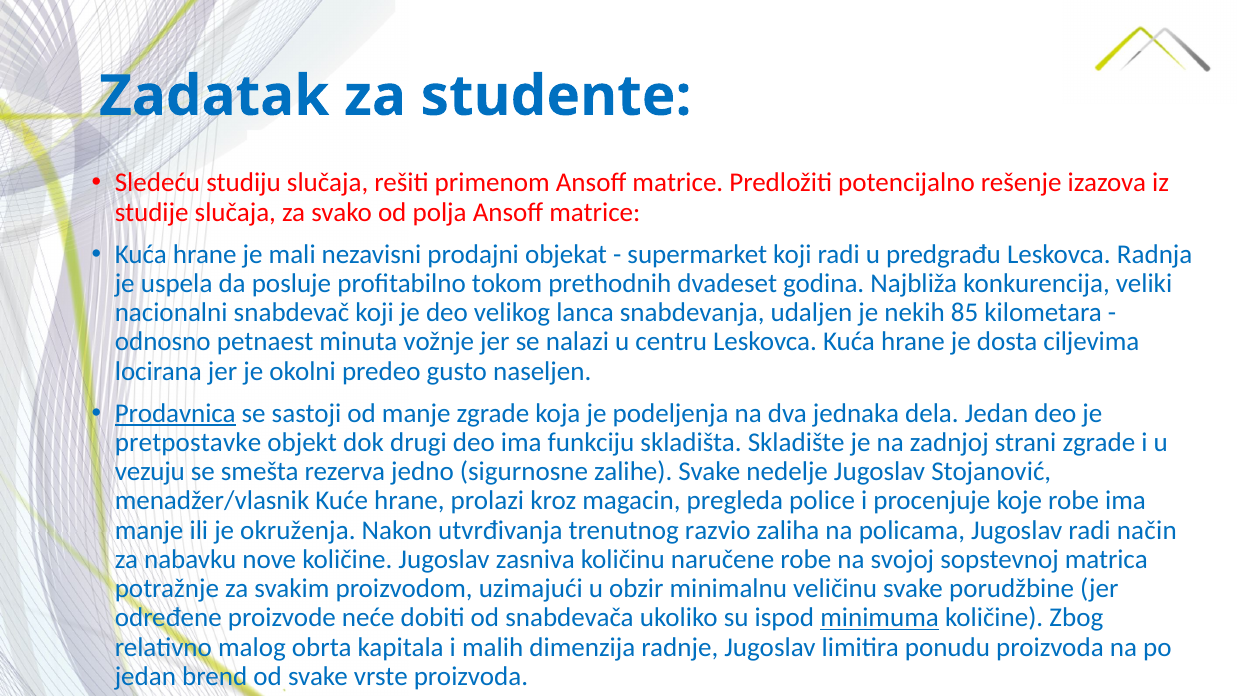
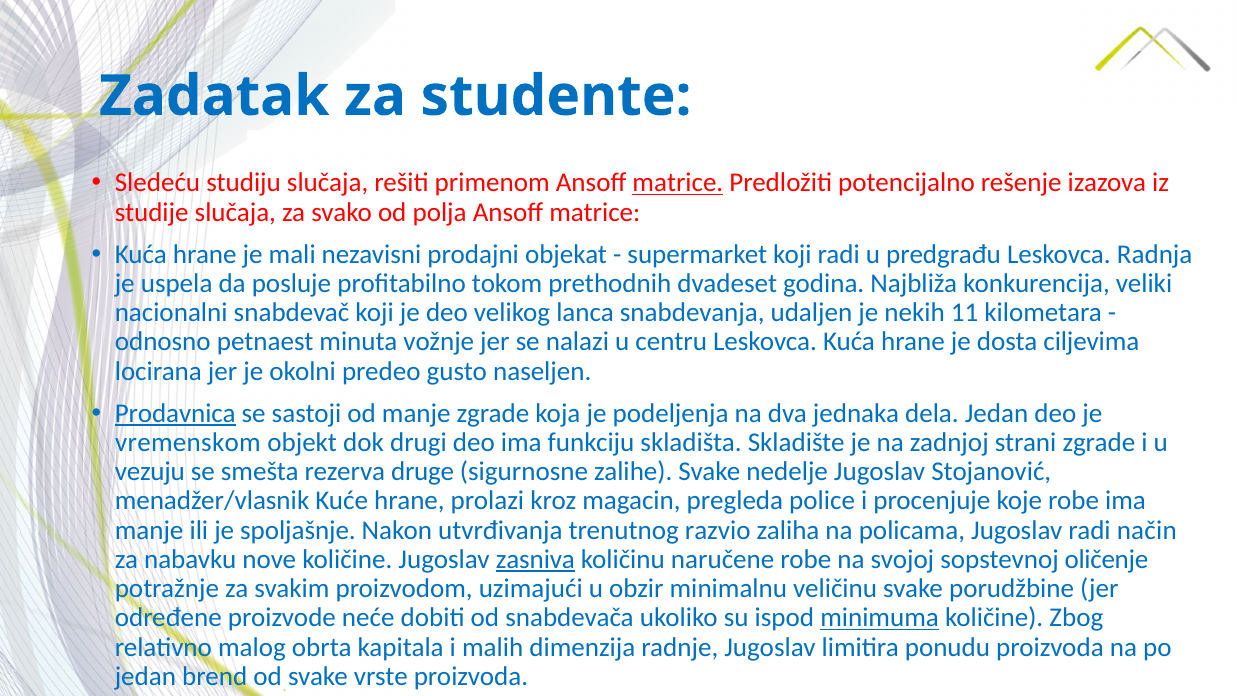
matrice at (678, 183) underline: none -> present
85: 85 -> 11
pretpostavke: pretpostavke -> vremenskom
jedno: jedno -> druge
okruženja: okruženja -> spoljašnje
zasniva underline: none -> present
matrica: matrica -> oličenje
